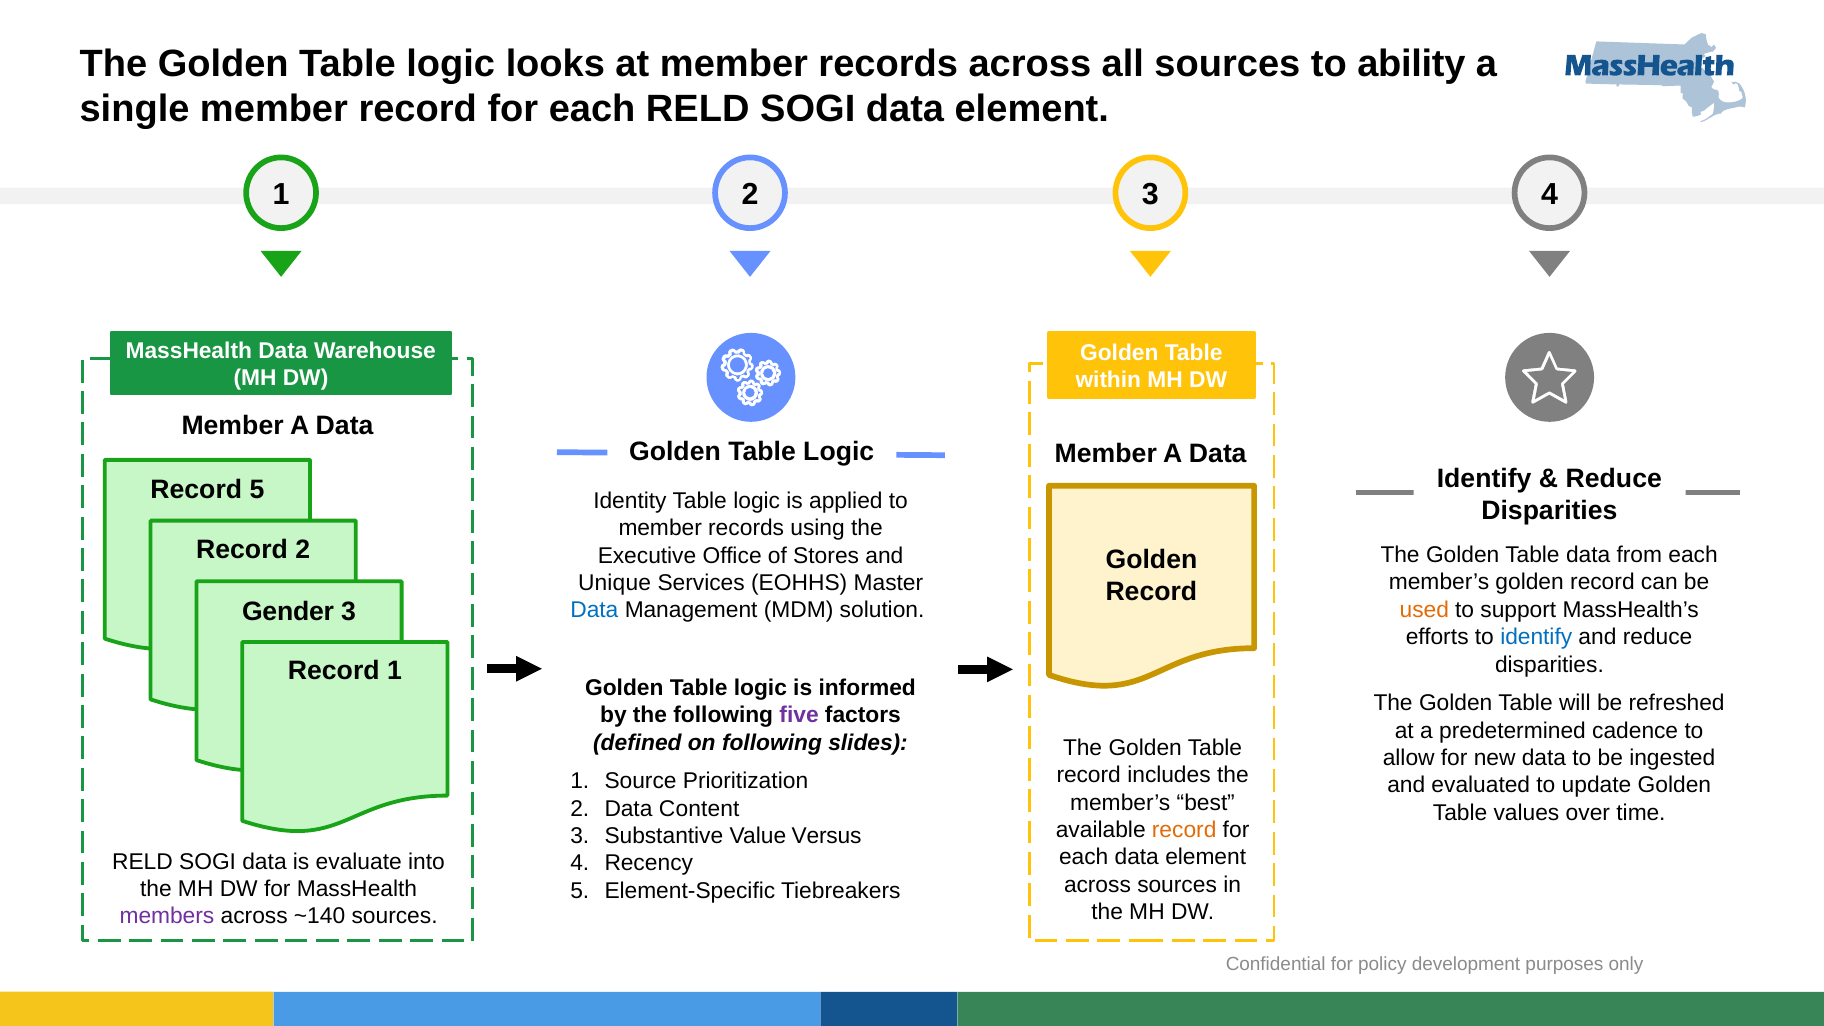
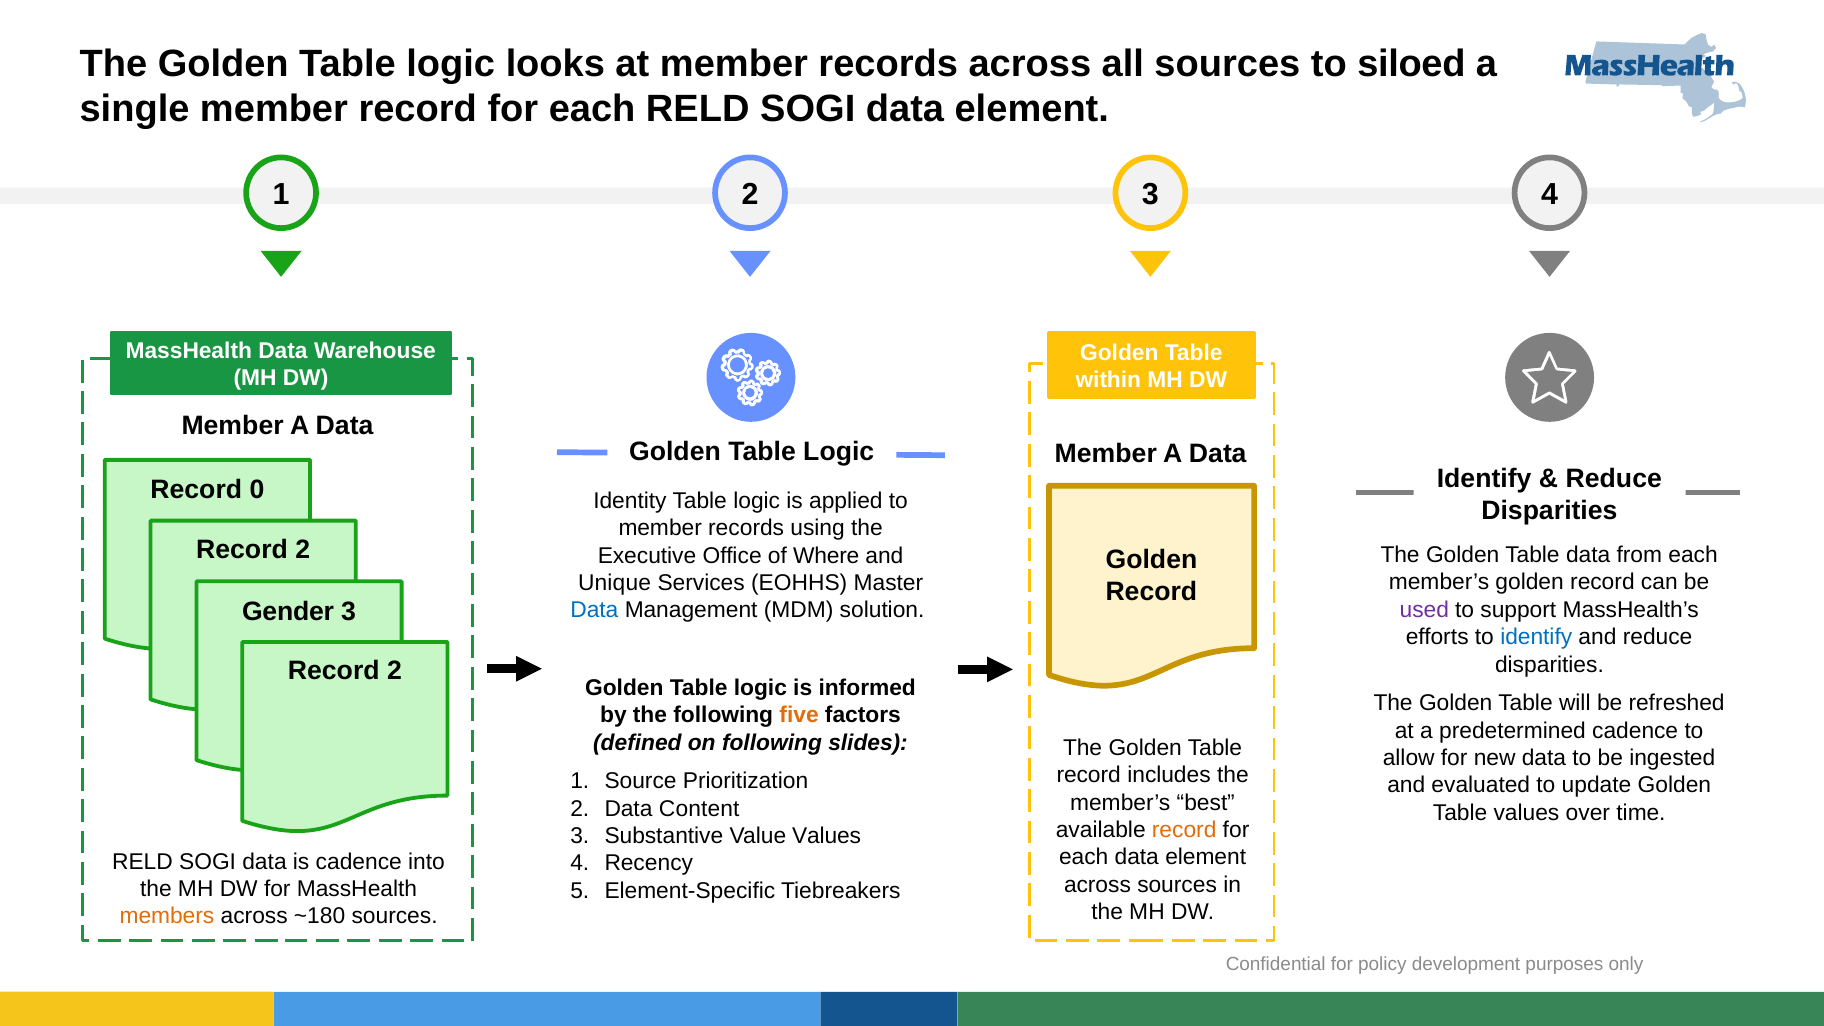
ability: ability -> siloed
Record 5: 5 -> 0
Stores: Stores -> Where
used colour: orange -> purple
1 at (394, 671): 1 -> 2
five colour: purple -> orange
Value Versus: Versus -> Values
is evaluate: evaluate -> cadence
members colour: purple -> orange
~140: ~140 -> ~180
